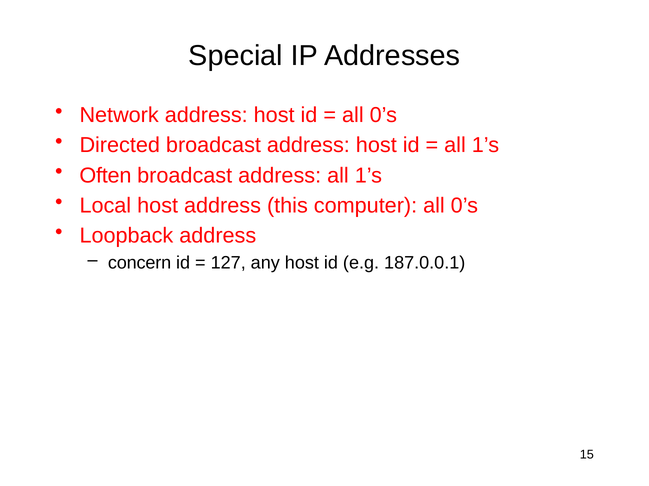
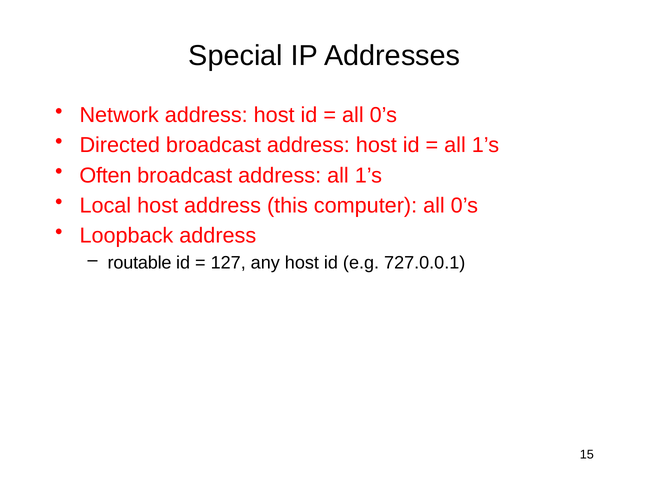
concern: concern -> routable
187.0.0.1: 187.0.0.1 -> 727.0.0.1
